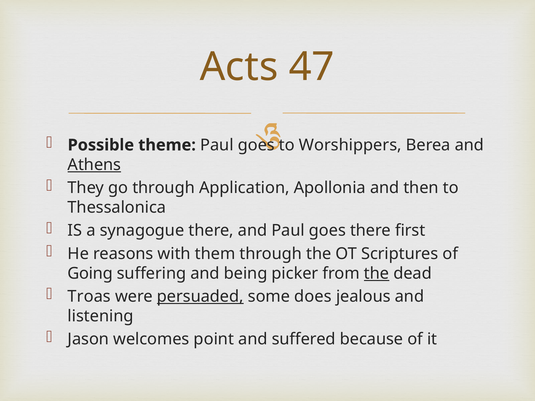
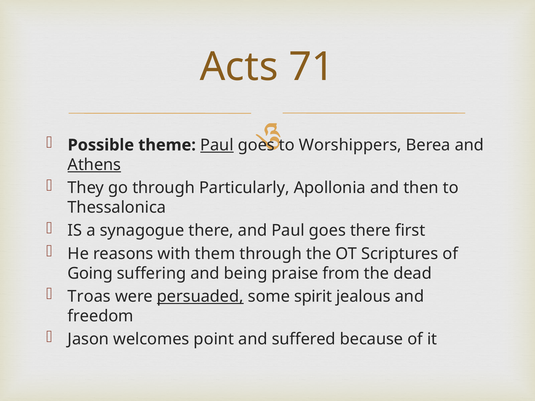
47: 47 -> 71
Paul at (217, 145) underline: none -> present
Application: Application -> Particularly
picker: picker -> praise
the at (377, 274) underline: present -> none
does: does -> spirit
listening: listening -> freedom
